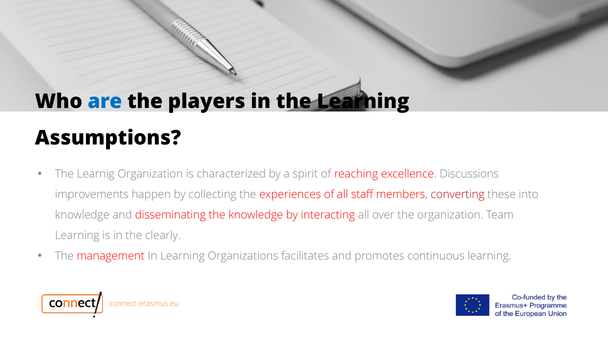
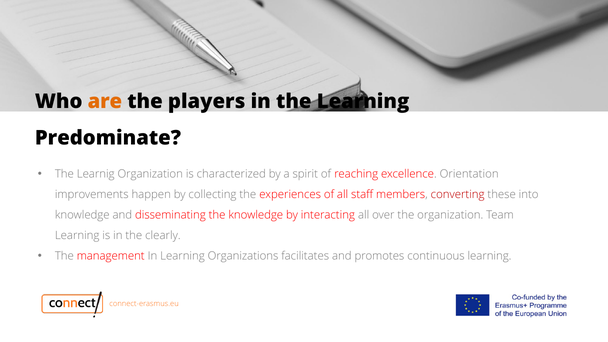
are colour: blue -> orange
Assumptions: Assumptions -> Predominate
Discussions: Discussions -> Orientation
